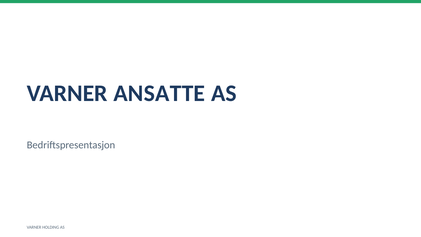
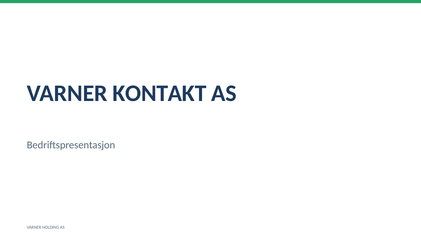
ANSATTE: ANSATTE -> KONTAKT
